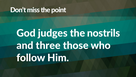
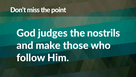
three: three -> make
